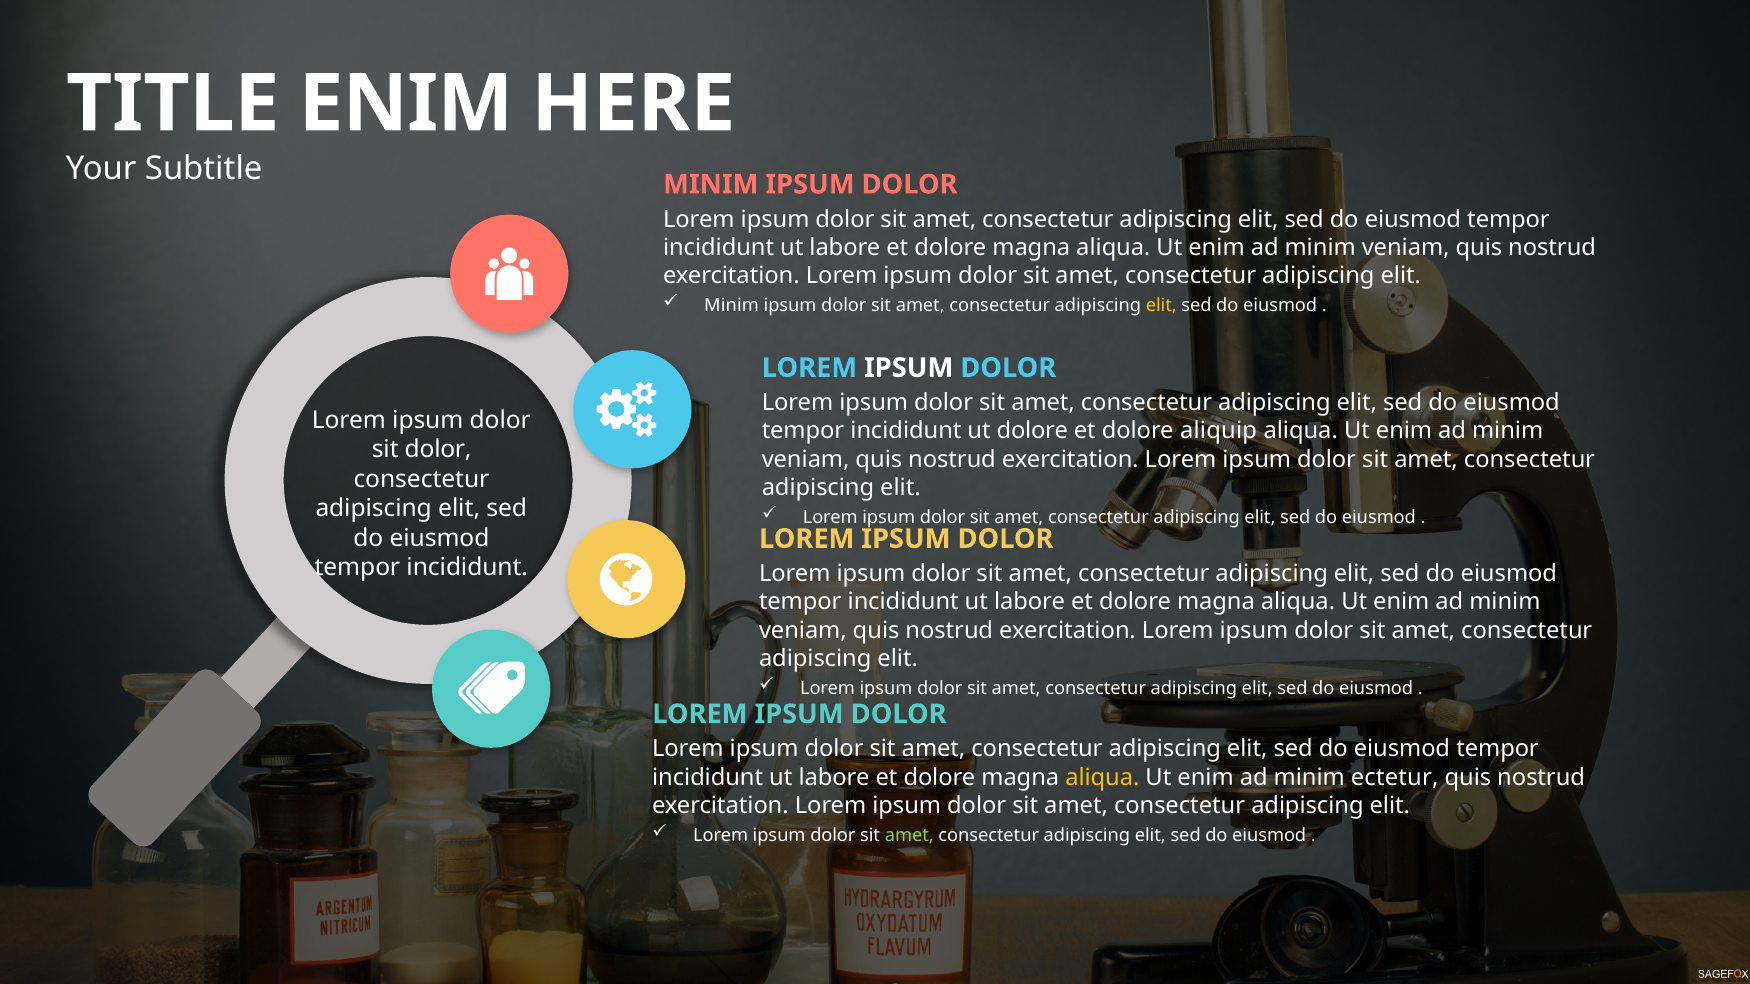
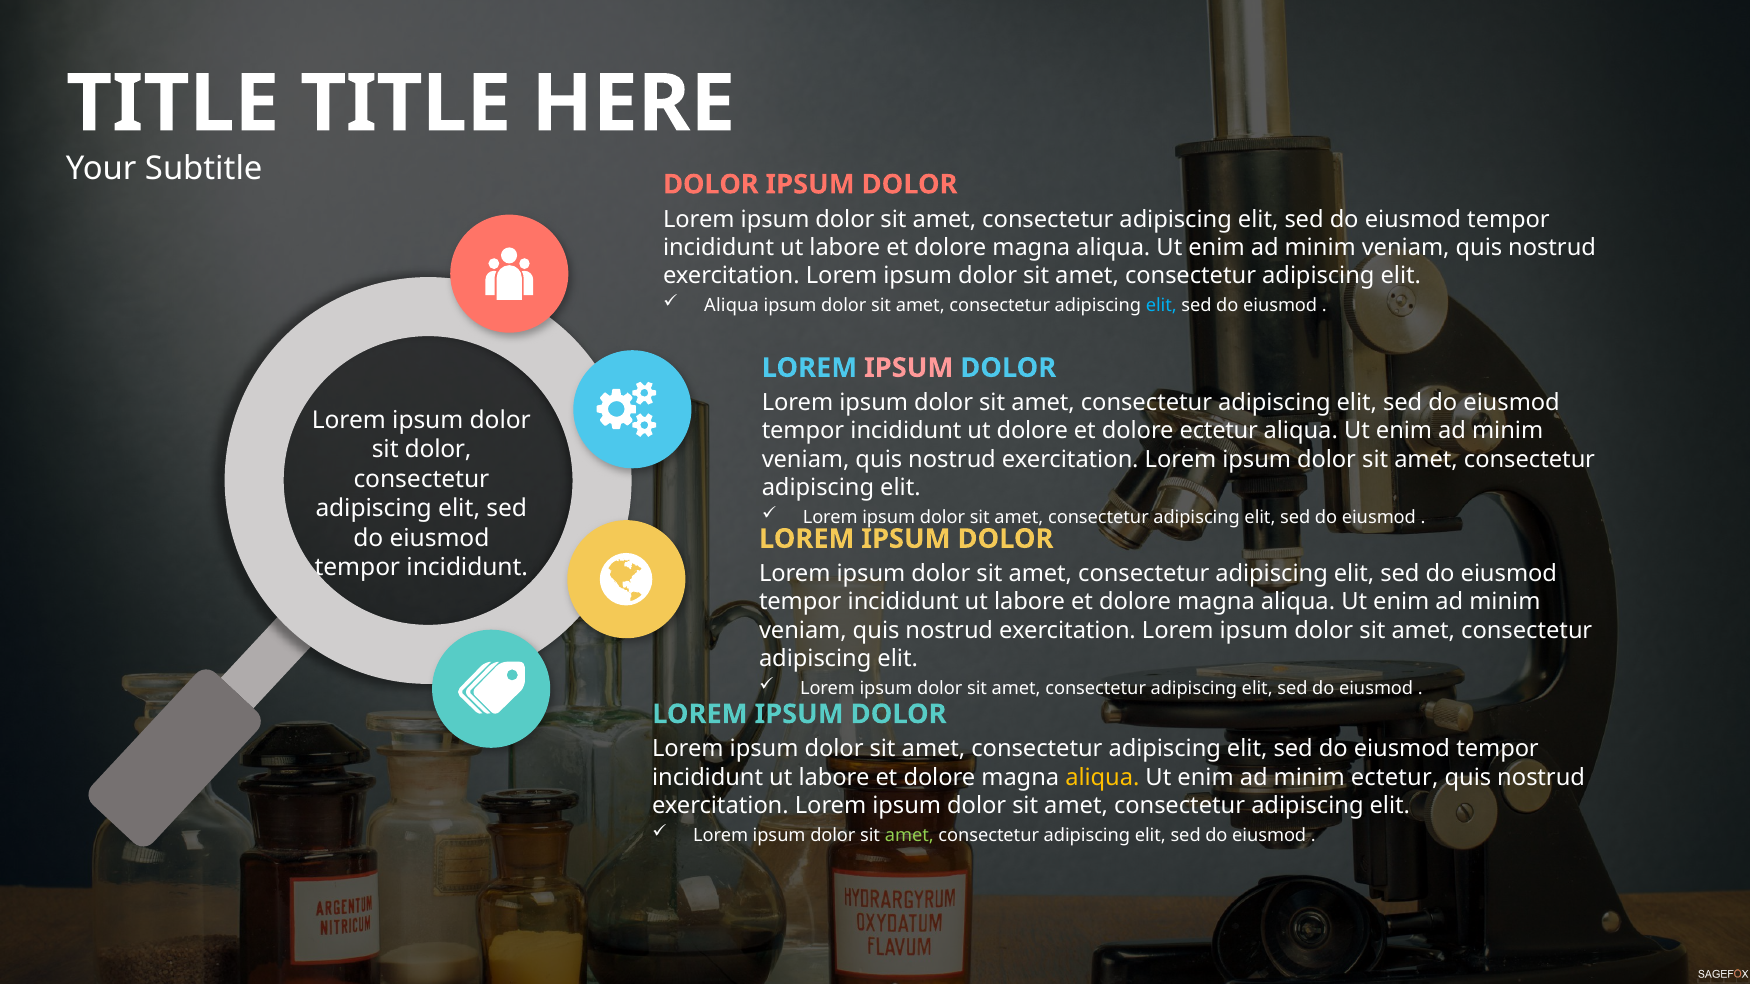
ENIM at (406, 104): ENIM -> TITLE
MINIM at (711, 185): MINIM -> DOLOR
Minim at (732, 305): Minim -> Aliqua
elit at (1161, 305) colour: yellow -> light blue
IPSUM at (909, 368) colour: white -> pink
dolore aliquip: aliquip -> ectetur
